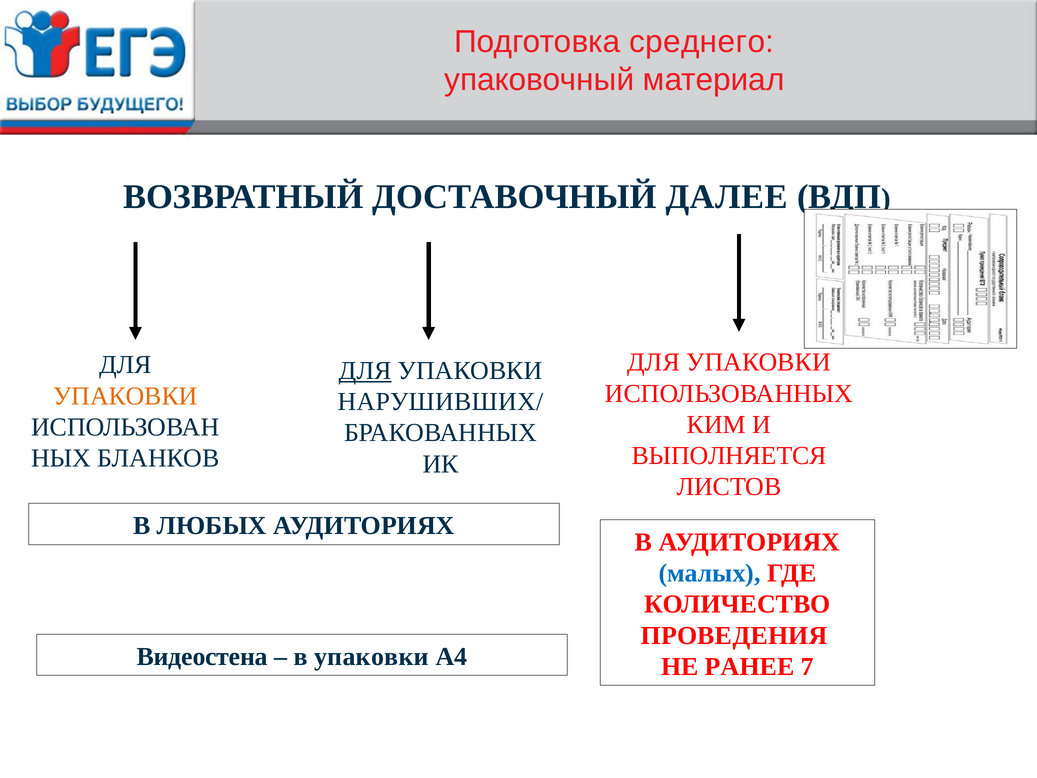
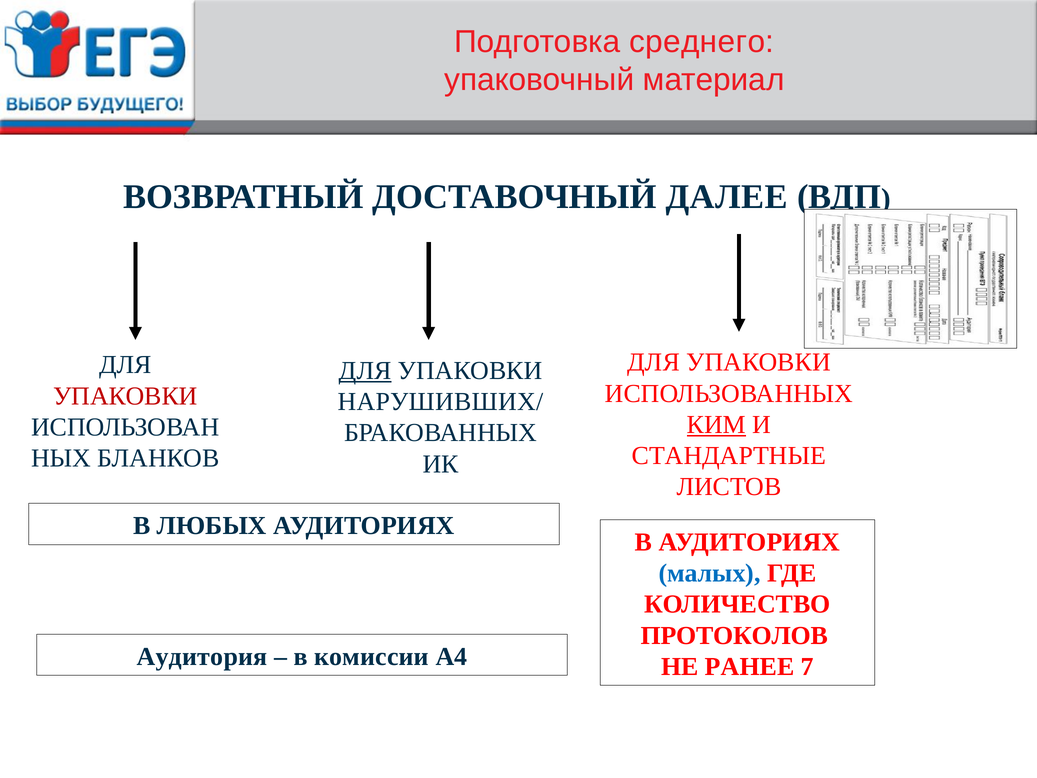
УПАКОВКИ at (125, 396) colour: orange -> red
КИМ underline: none -> present
ВЫПОЛНЯЕТСЯ: ВЫПОЛНЯЕТСЯ -> СТАНДАРТНЫЕ
ПРОВЕДЕНИЯ: ПРОВЕДЕНИЯ -> ПРОТОКОЛОВ
Видеостена: Видеостена -> Аудитория
в упаковки: упаковки -> комиссии
